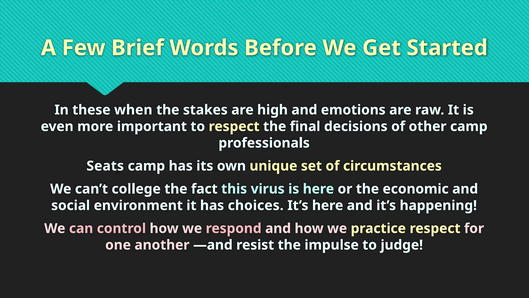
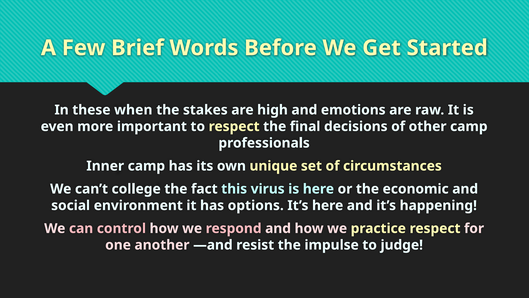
Seats: Seats -> Inner
choices: choices -> options
